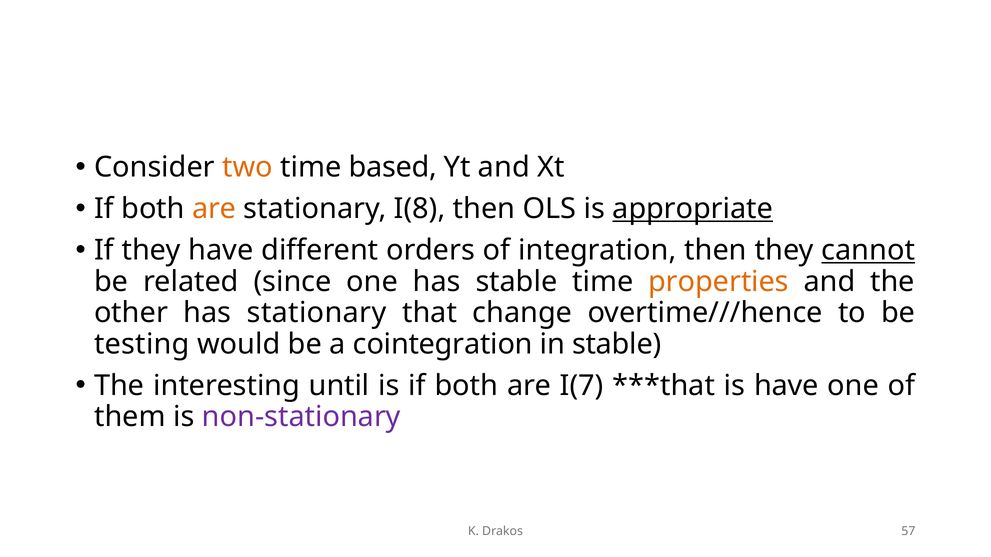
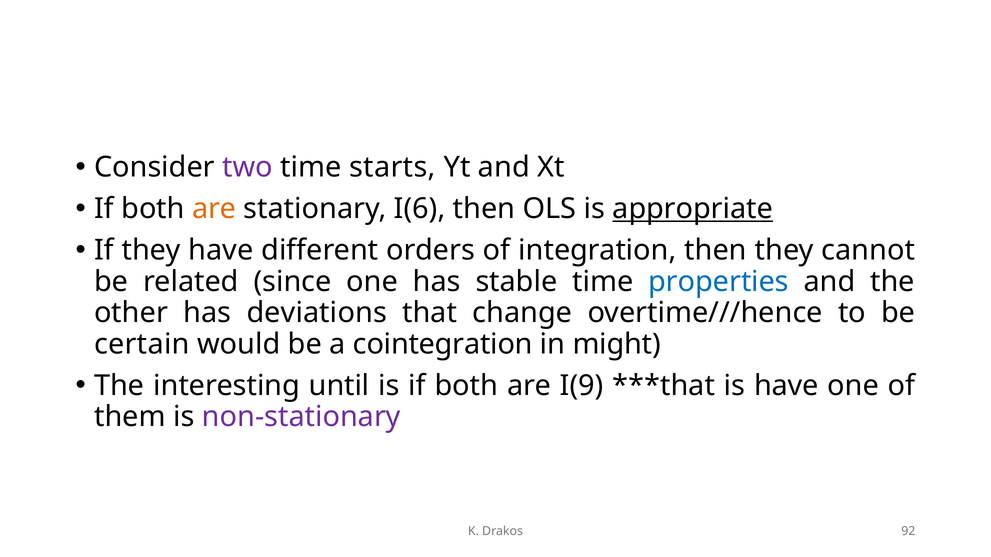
two colour: orange -> purple
based: based -> starts
I(8: I(8 -> I(6
cannot underline: present -> none
properties colour: orange -> blue
has stationary: stationary -> deviations
testing: testing -> certain
in stable: stable -> might
I(7: I(7 -> I(9
57: 57 -> 92
